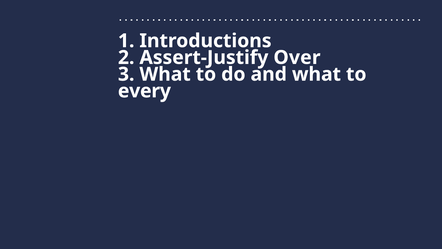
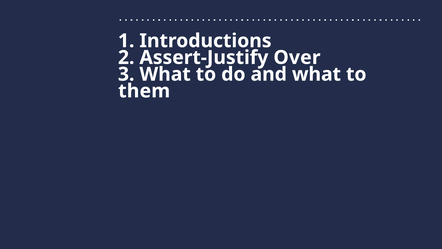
every: every -> them
